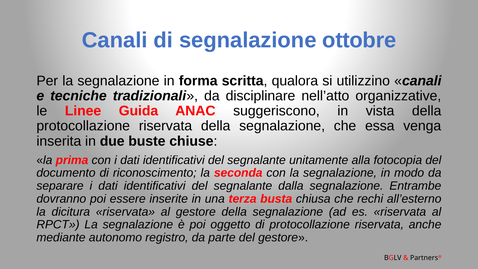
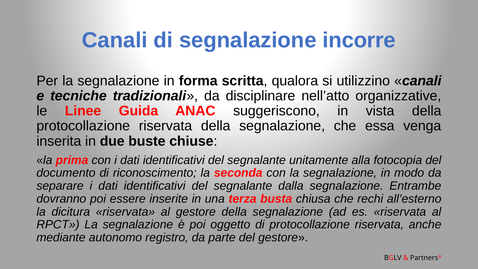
ottobre: ottobre -> incorre
